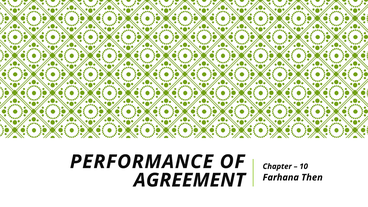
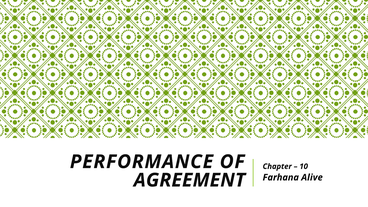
Then: Then -> Alive
